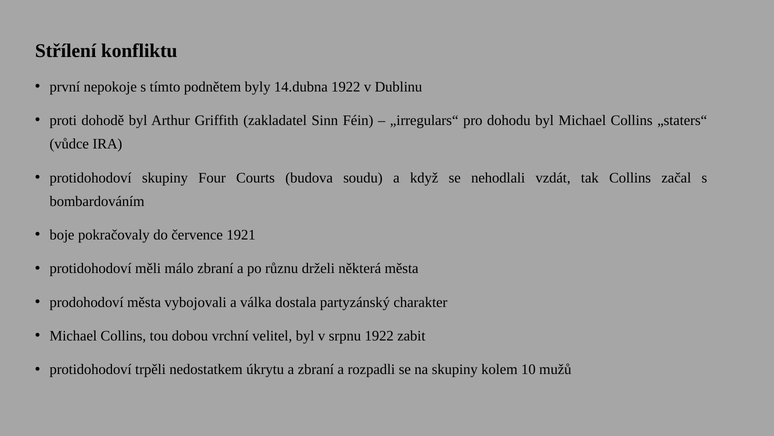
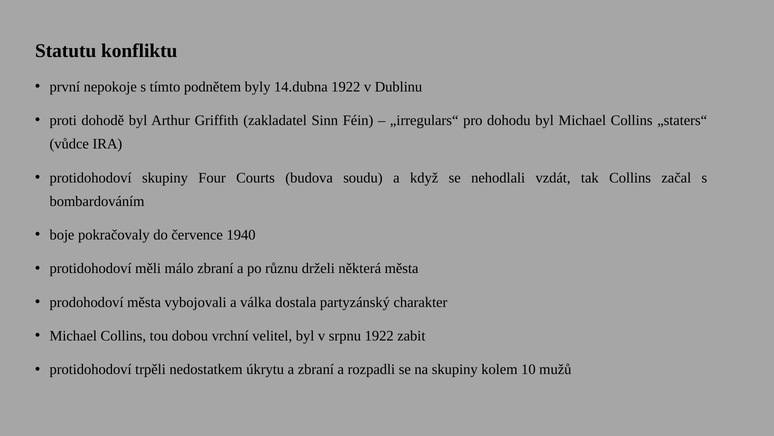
Střílení: Střílení -> Statutu
1921: 1921 -> 1940
